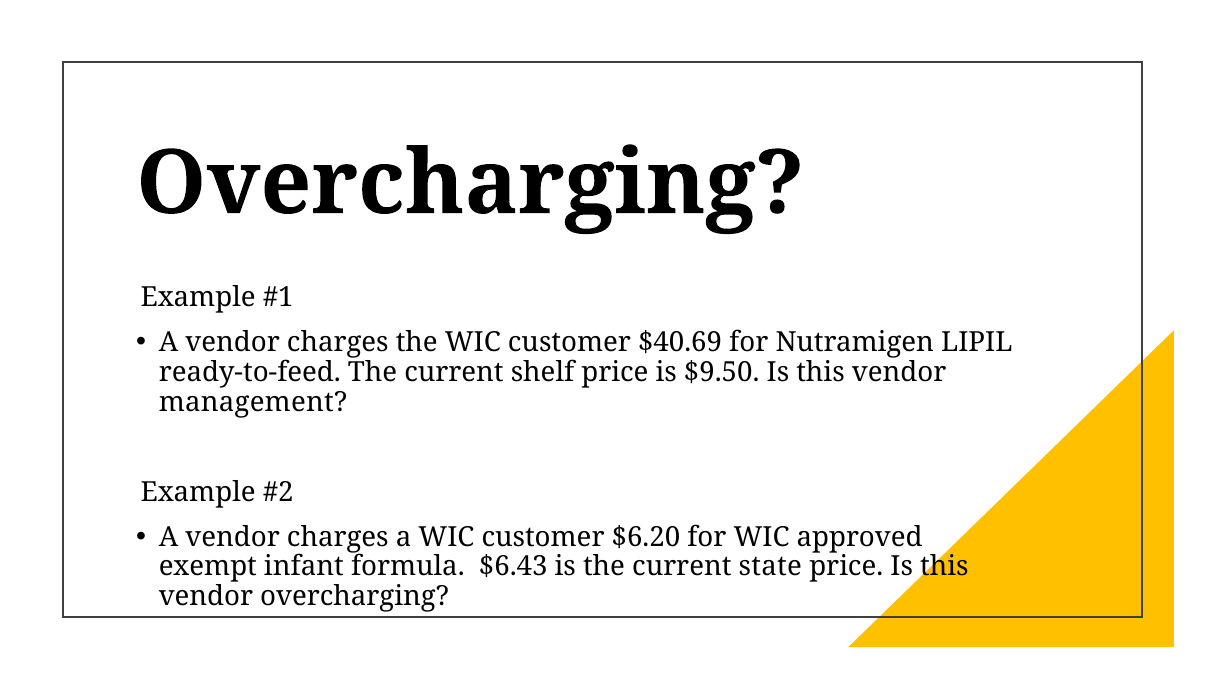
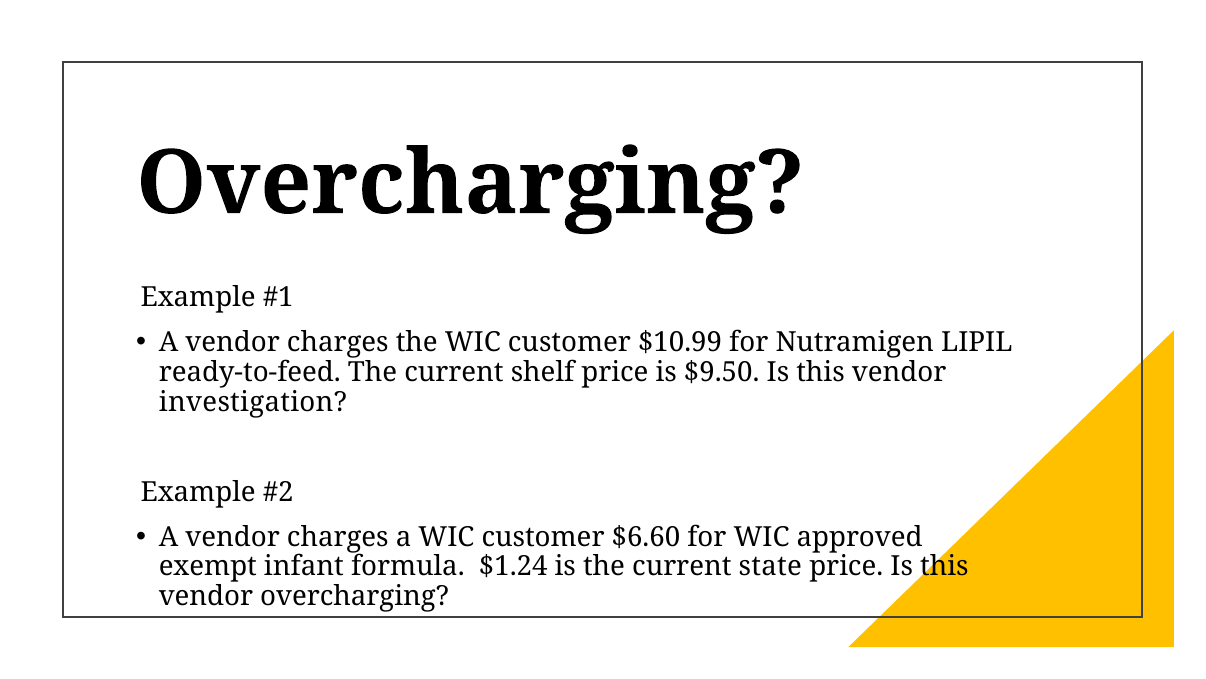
$40.69: $40.69 -> $10.99
management: management -> investigation
$6.20: $6.20 -> $6.60
$6.43: $6.43 -> $1.24
